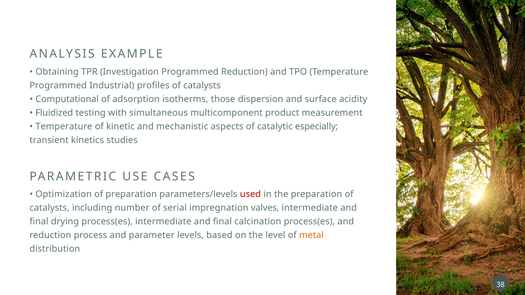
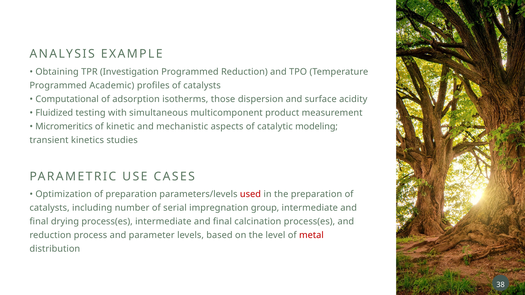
Industrial: Industrial -> Academic
Temperature at (64, 127): Temperature -> Micromeritics
especially: especially -> modeling
valves: valves -> group
metal colour: orange -> red
